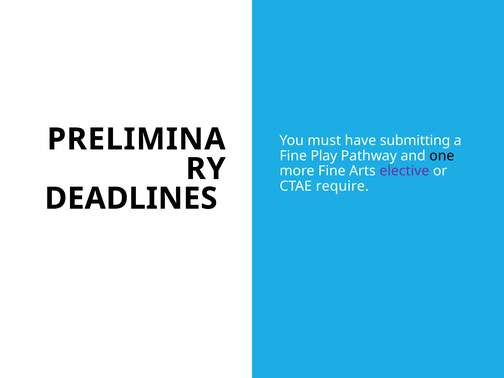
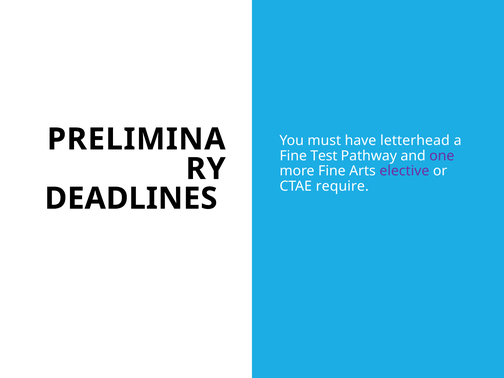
submitting: submitting -> letterhead
Play: Play -> Test
one colour: black -> purple
